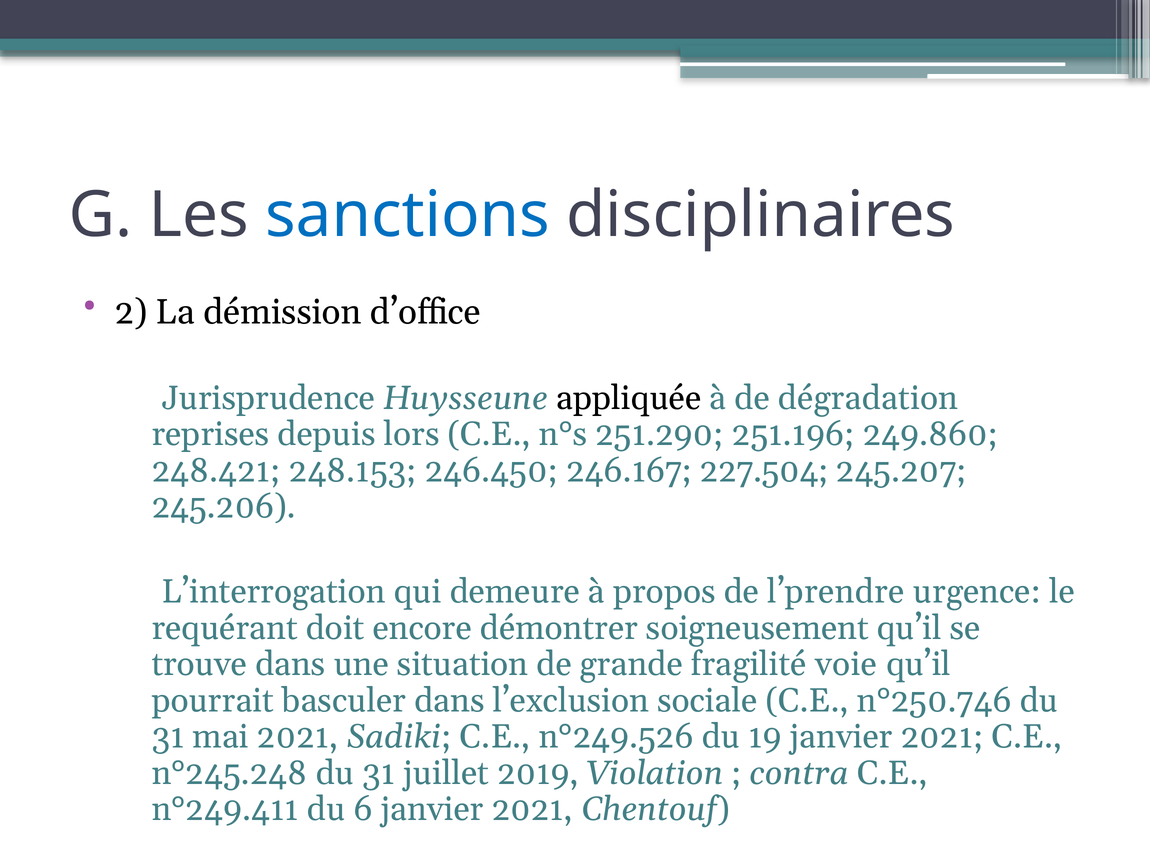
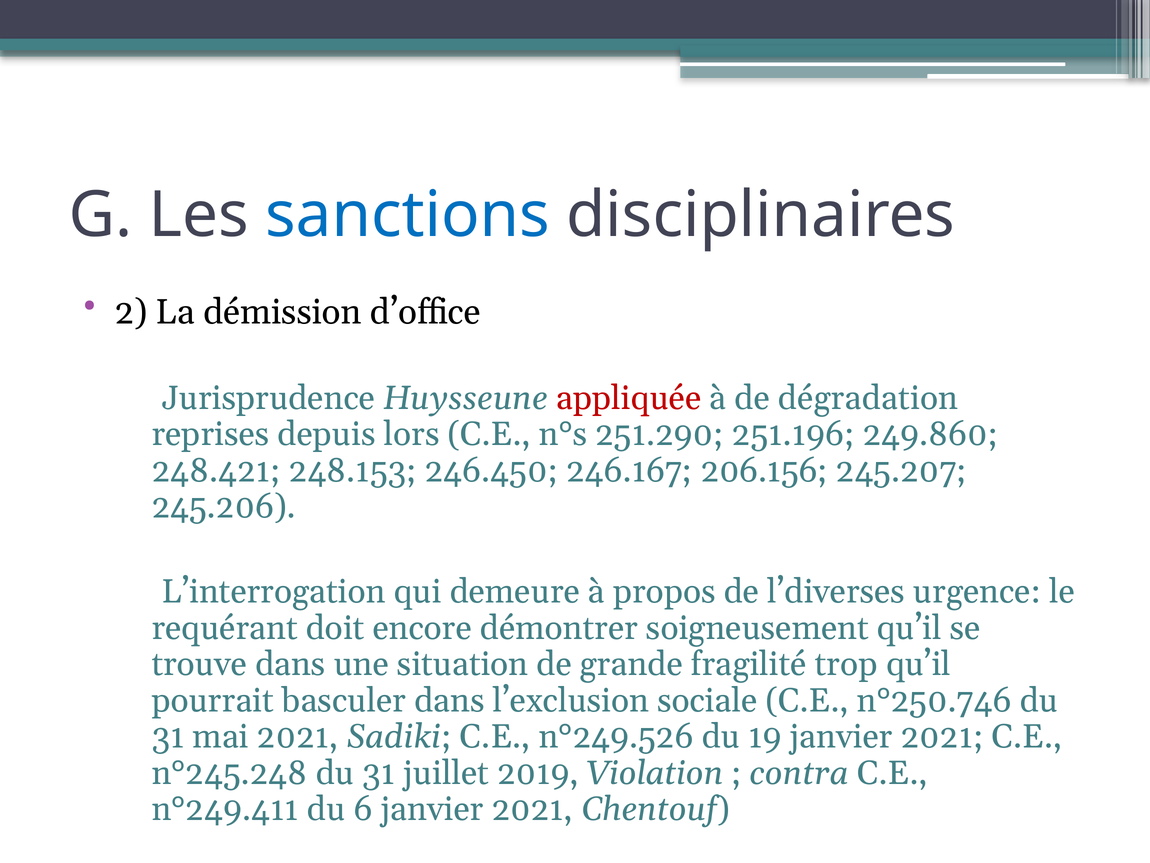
appliquée colour: black -> red
227.504: 227.504 -> 206.156
l’prendre: l’prendre -> l’diverses
voie: voie -> trop
